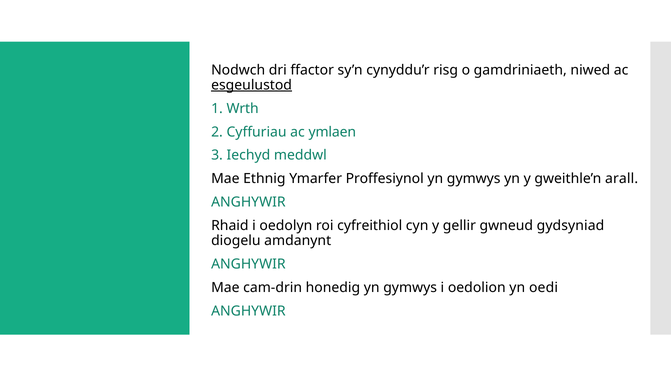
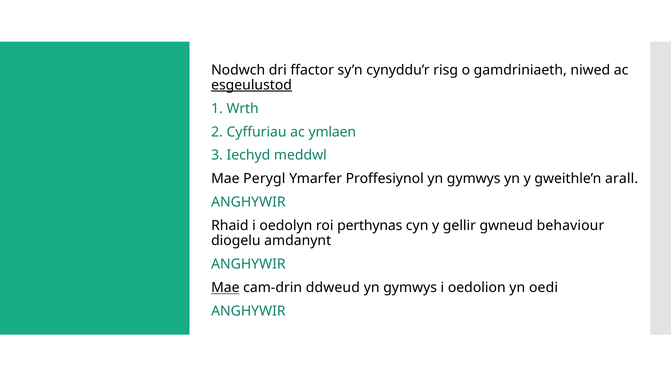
Ethnig: Ethnig -> Perygl
cyfreithiol: cyfreithiol -> perthynas
gydsyniad: gydsyniad -> behaviour
Mae at (225, 288) underline: none -> present
honedig: honedig -> ddweud
